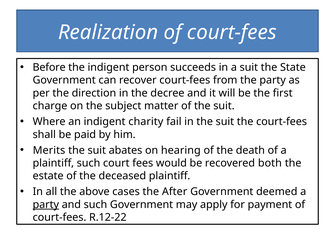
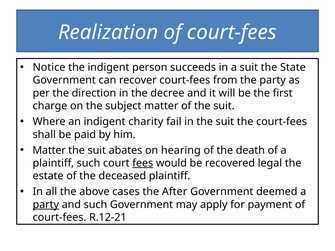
Before: Before -> Notice
Merits at (49, 150): Merits -> Matter
fees underline: none -> present
both: both -> legal
R.12-22: R.12-22 -> R.12-21
